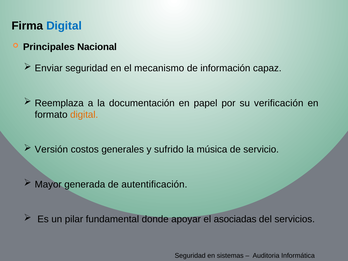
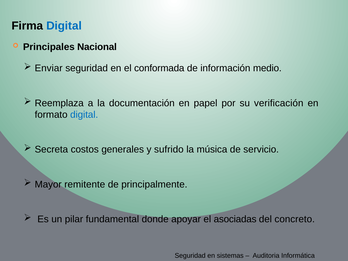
mecanismo: mecanismo -> conformada
capaz: capaz -> medio
digital at (84, 115) colour: orange -> blue
Versión: Versión -> Secreta
generada: generada -> remitente
autentificación: autentificación -> principalmente
servicios: servicios -> concreto
